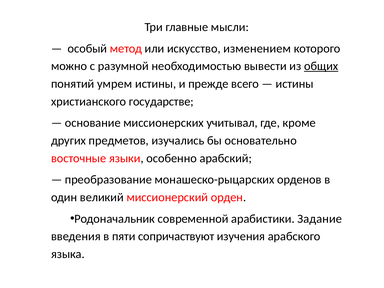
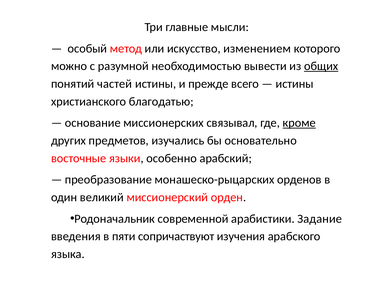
умрем: умрем -> частей
государстве: государстве -> благодатью
учитывал: учитывал -> связывал
кроме underline: none -> present
